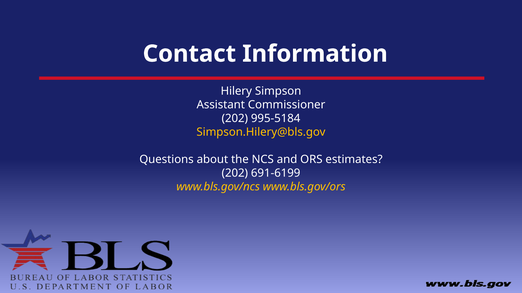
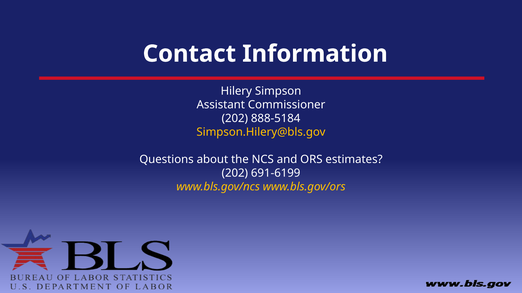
995-5184: 995-5184 -> 888-5184
